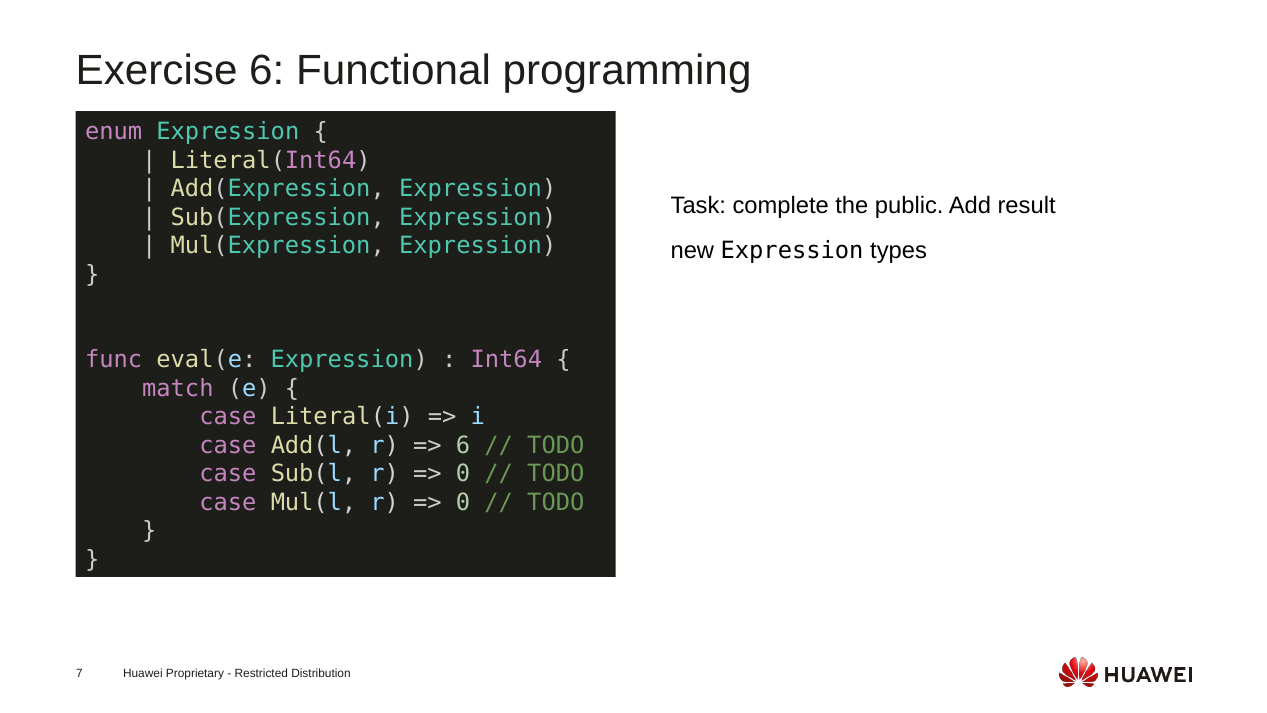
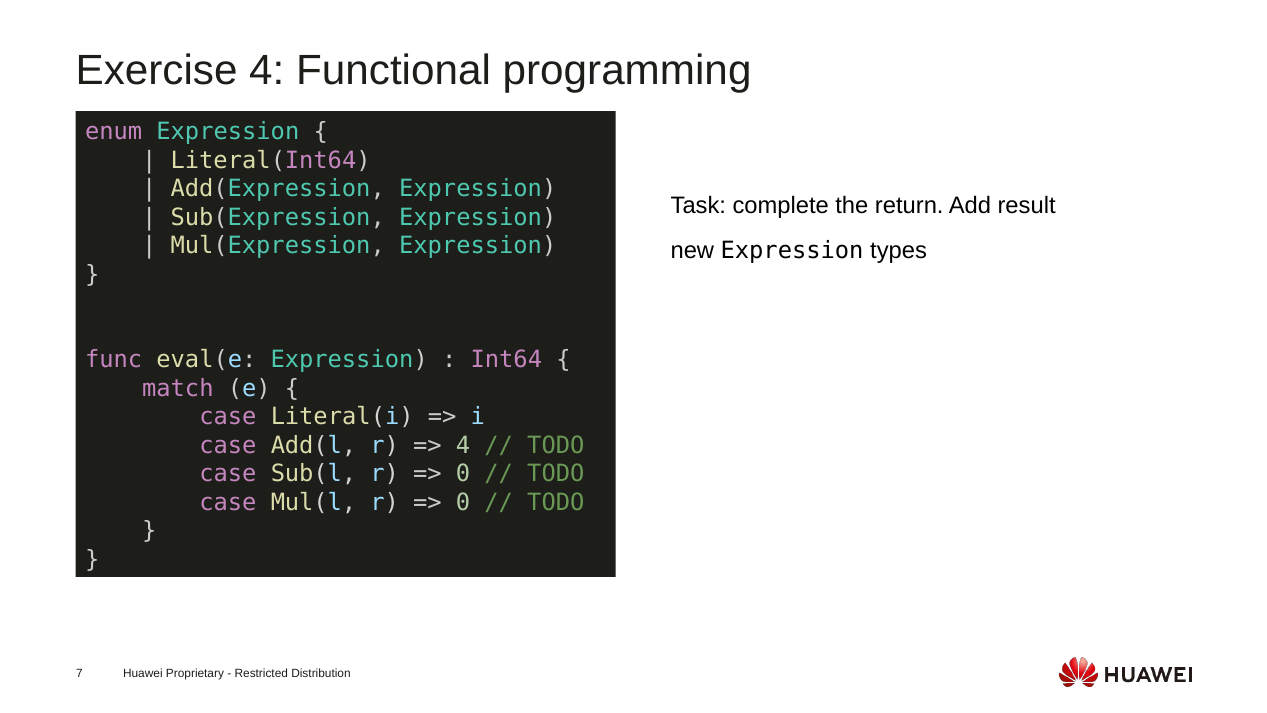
Exercise 6: 6 -> 4
public: public -> return
6 at (463, 445): 6 -> 4
